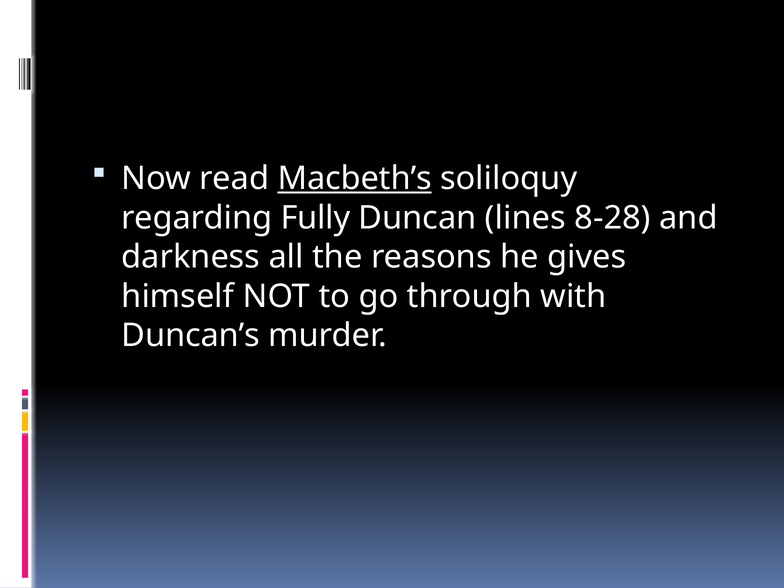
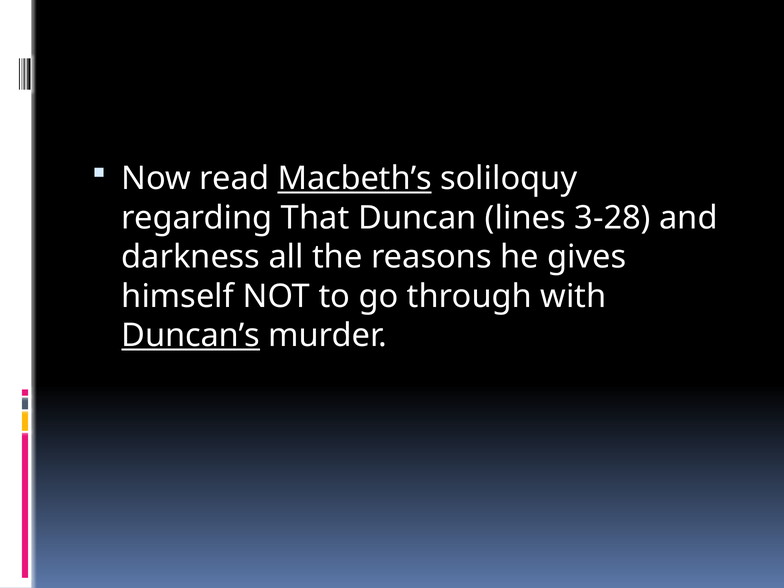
Fully: Fully -> That
8-28: 8-28 -> 3-28
Duncan’s underline: none -> present
